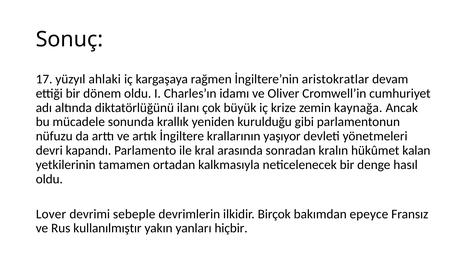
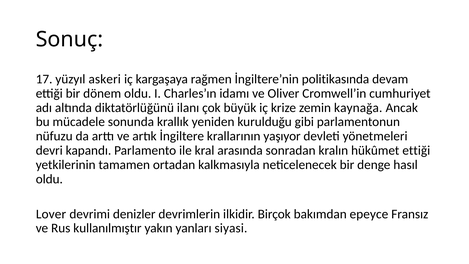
ahlaki: ahlaki -> askeri
aristokratlar: aristokratlar -> politikasında
hükûmet kalan: kalan -> ettiği
sebeple: sebeple -> denizler
hiçbir: hiçbir -> siyasi
